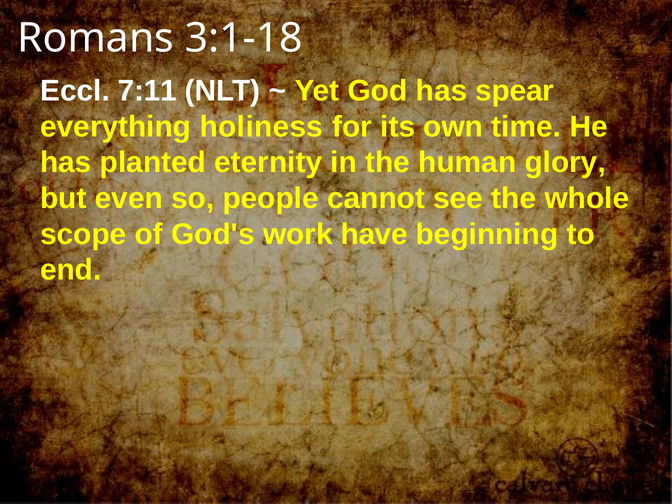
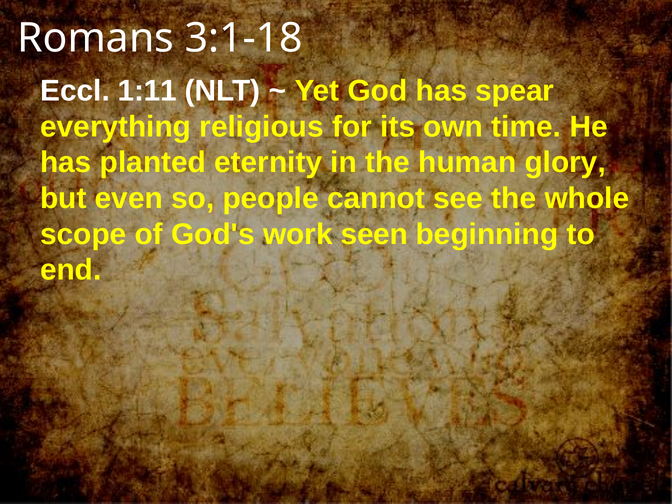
7:11: 7:11 -> 1:11
holiness: holiness -> religious
have: have -> seen
